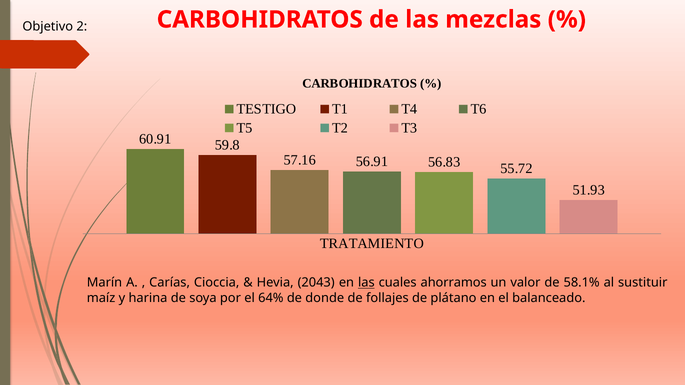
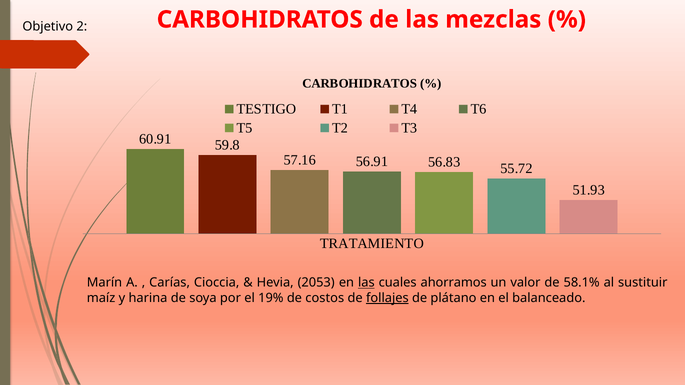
2043: 2043 -> 2053
64%: 64% -> 19%
donde: donde -> costos
follajes underline: none -> present
